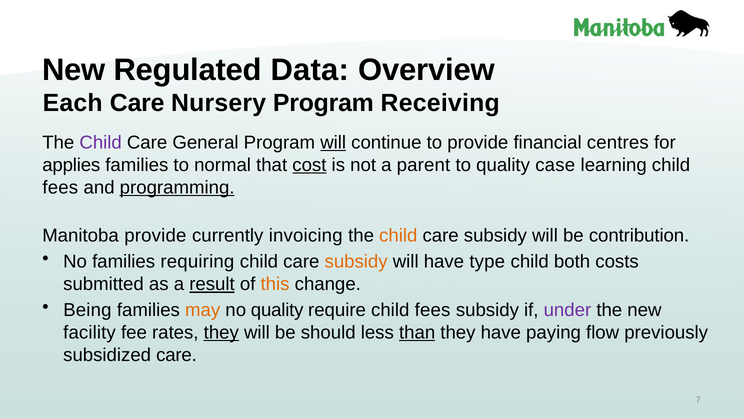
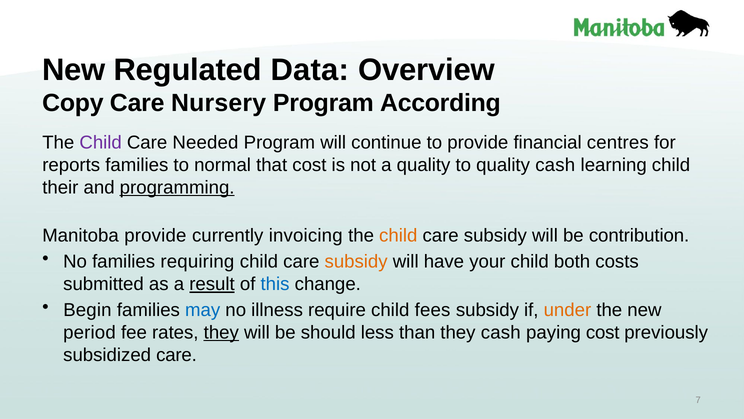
Each: Each -> Copy
Receiving: Receiving -> According
General: General -> Needed
will at (333, 142) underline: present -> none
applies: applies -> reports
cost at (309, 165) underline: present -> none
a parent: parent -> quality
quality case: case -> cash
fees at (60, 187): fees -> their
type: type -> your
this colour: orange -> blue
Being: Being -> Begin
may colour: orange -> blue
no quality: quality -> illness
under colour: purple -> orange
facility: facility -> period
than underline: present -> none
they have: have -> cash
paying flow: flow -> cost
